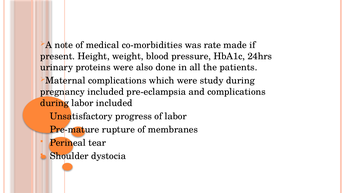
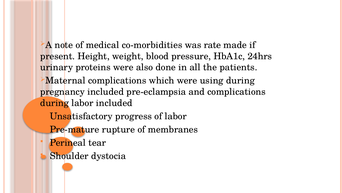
study: study -> using
